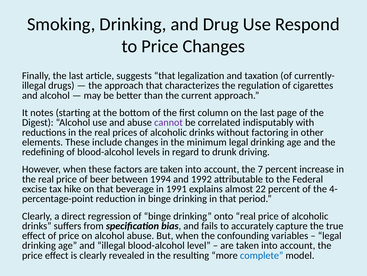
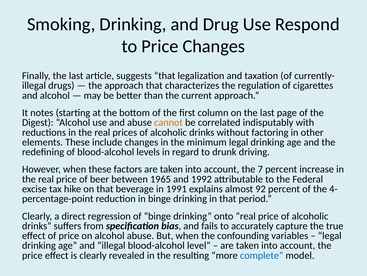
cannot colour: purple -> orange
1994: 1994 -> 1965
22: 22 -> 92
